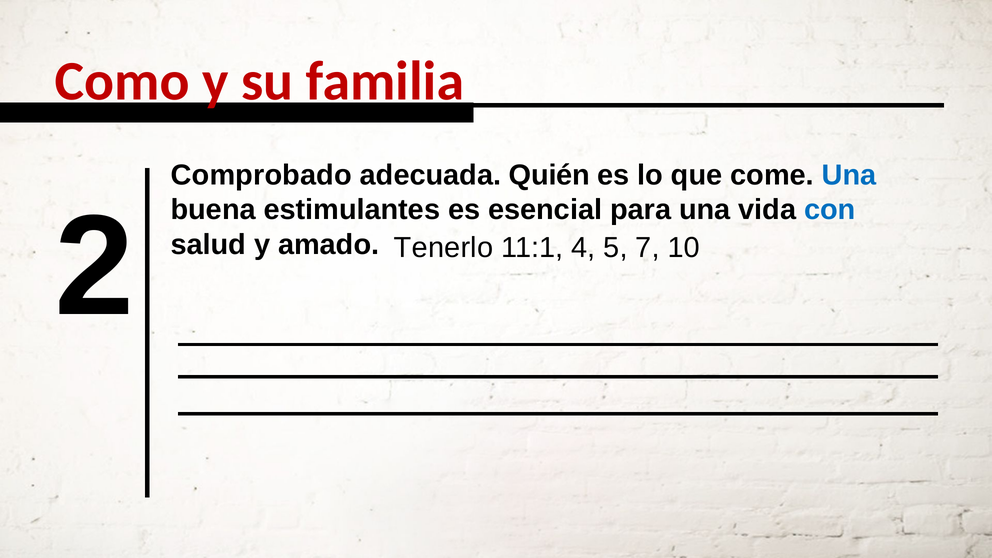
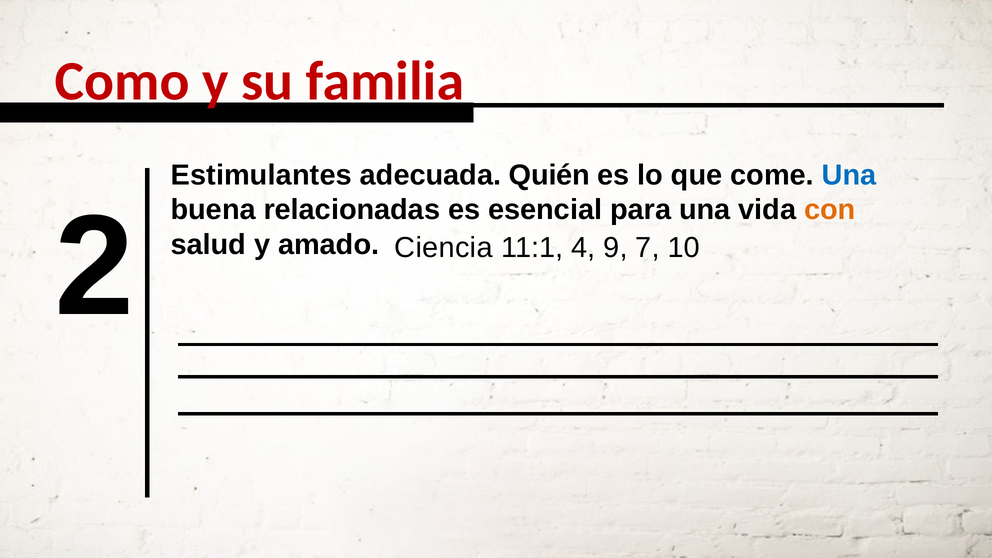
Comprobado: Comprobado -> Estimulantes
estimulantes: estimulantes -> relacionadas
con colour: blue -> orange
Tenerlo: Tenerlo -> Ciencia
5: 5 -> 9
